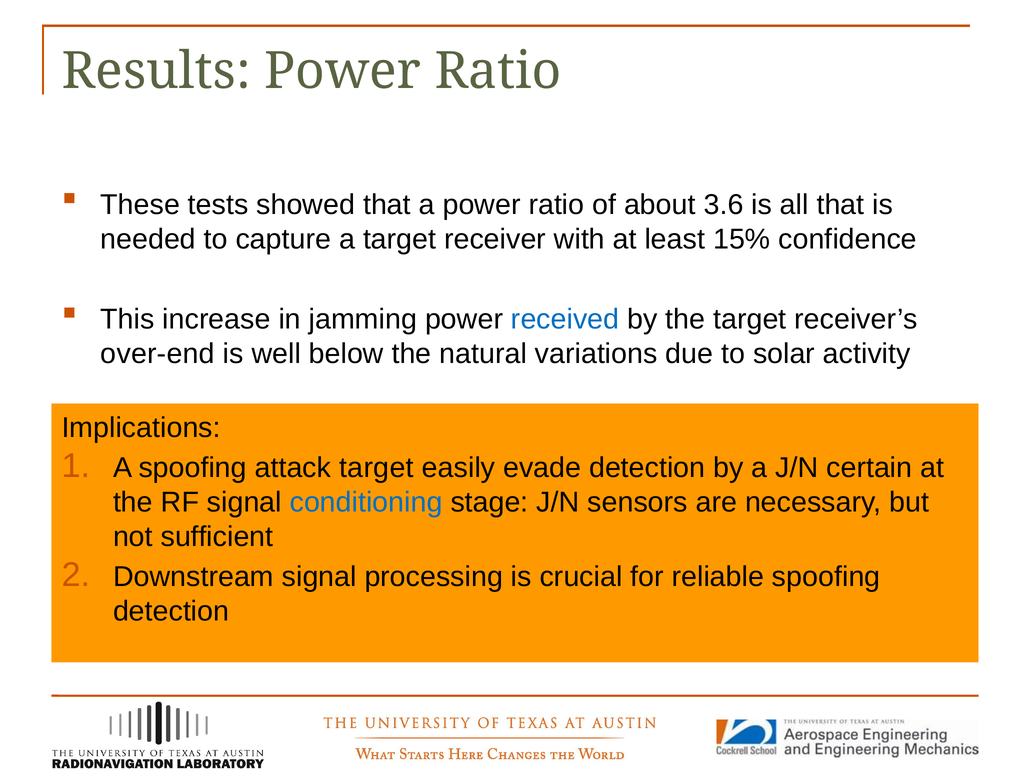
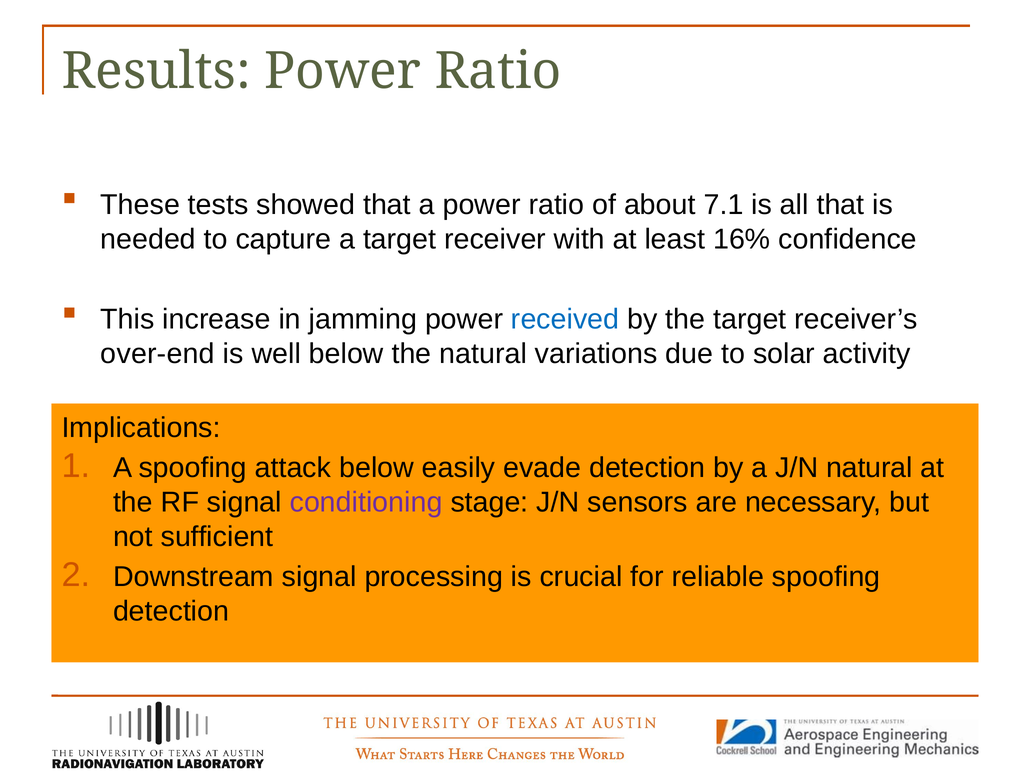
3.6: 3.6 -> 7.1
15%: 15% -> 16%
attack target: target -> below
J/N certain: certain -> natural
conditioning colour: blue -> purple
